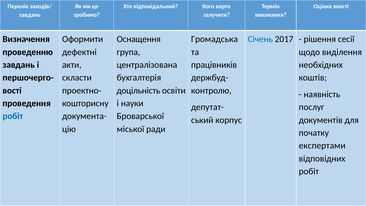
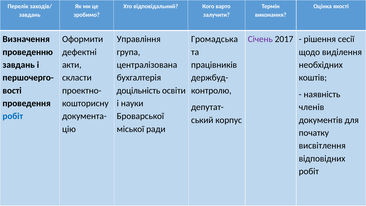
Оснащення: Оснащення -> Управління
Січень colour: blue -> purple
послуг: послуг -> членів
експертами: експертами -> висвітлення
